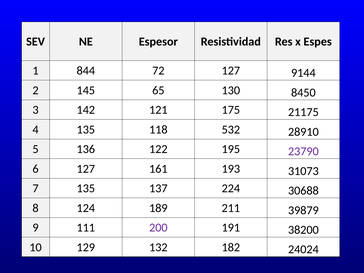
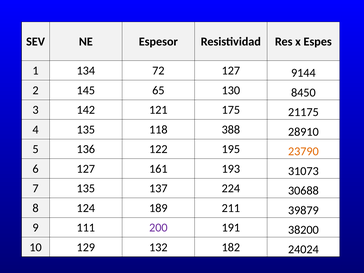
844: 844 -> 134
532: 532 -> 388
23790 colour: purple -> orange
